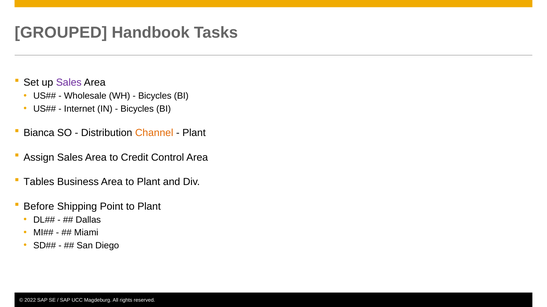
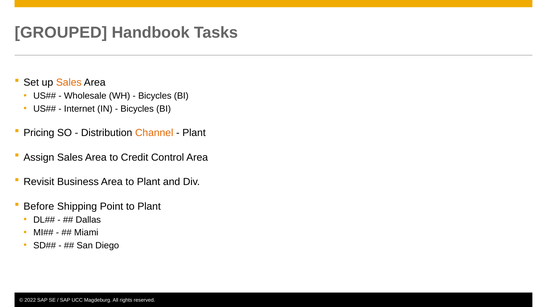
Sales at (69, 83) colour: purple -> orange
Bianca: Bianca -> Pricing
Tables: Tables -> Revisit
